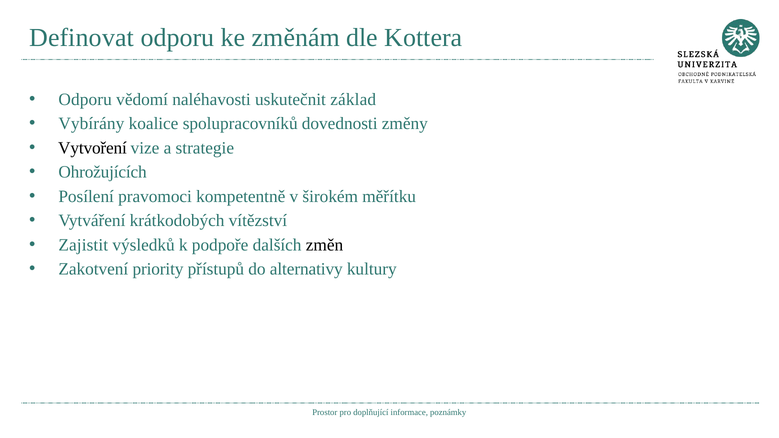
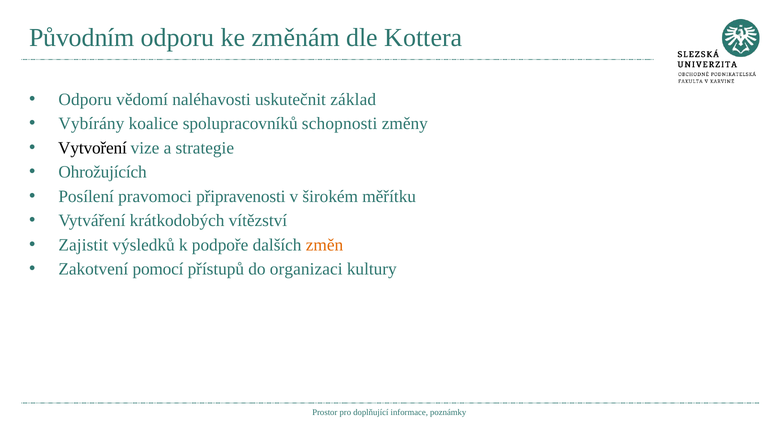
Definovat: Definovat -> Původním
dovednosti: dovednosti -> schopnosti
kompetentně: kompetentně -> připravenosti
změn colour: black -> orange
priority: priority -> pomocí
alternativy: alternativy -> organizaci
